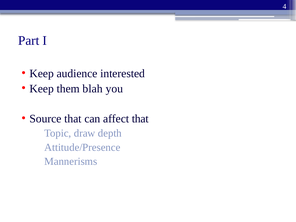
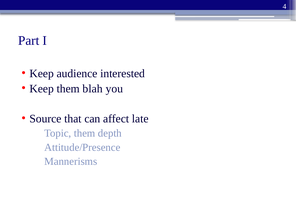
affect that: that -> late
Topic draw: draw -> them
